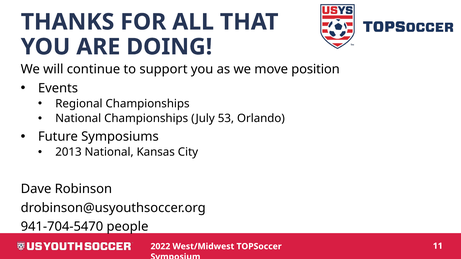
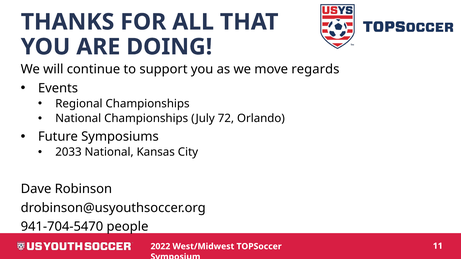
position: position -> regards
53: 53 -> 72
2013: 2013 -> 2033
